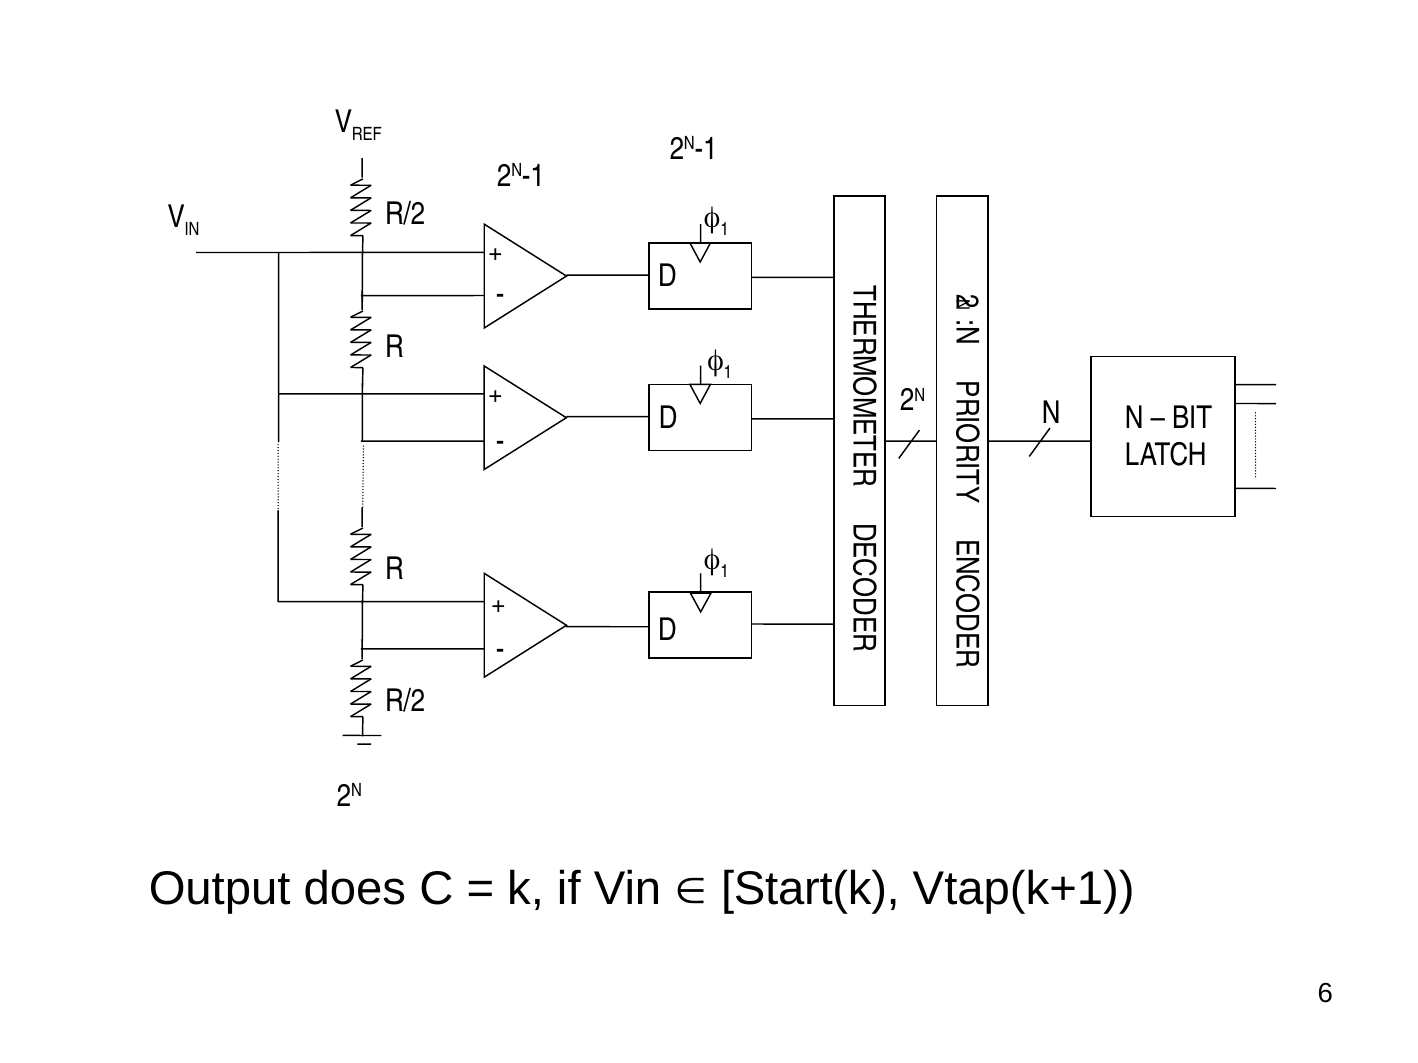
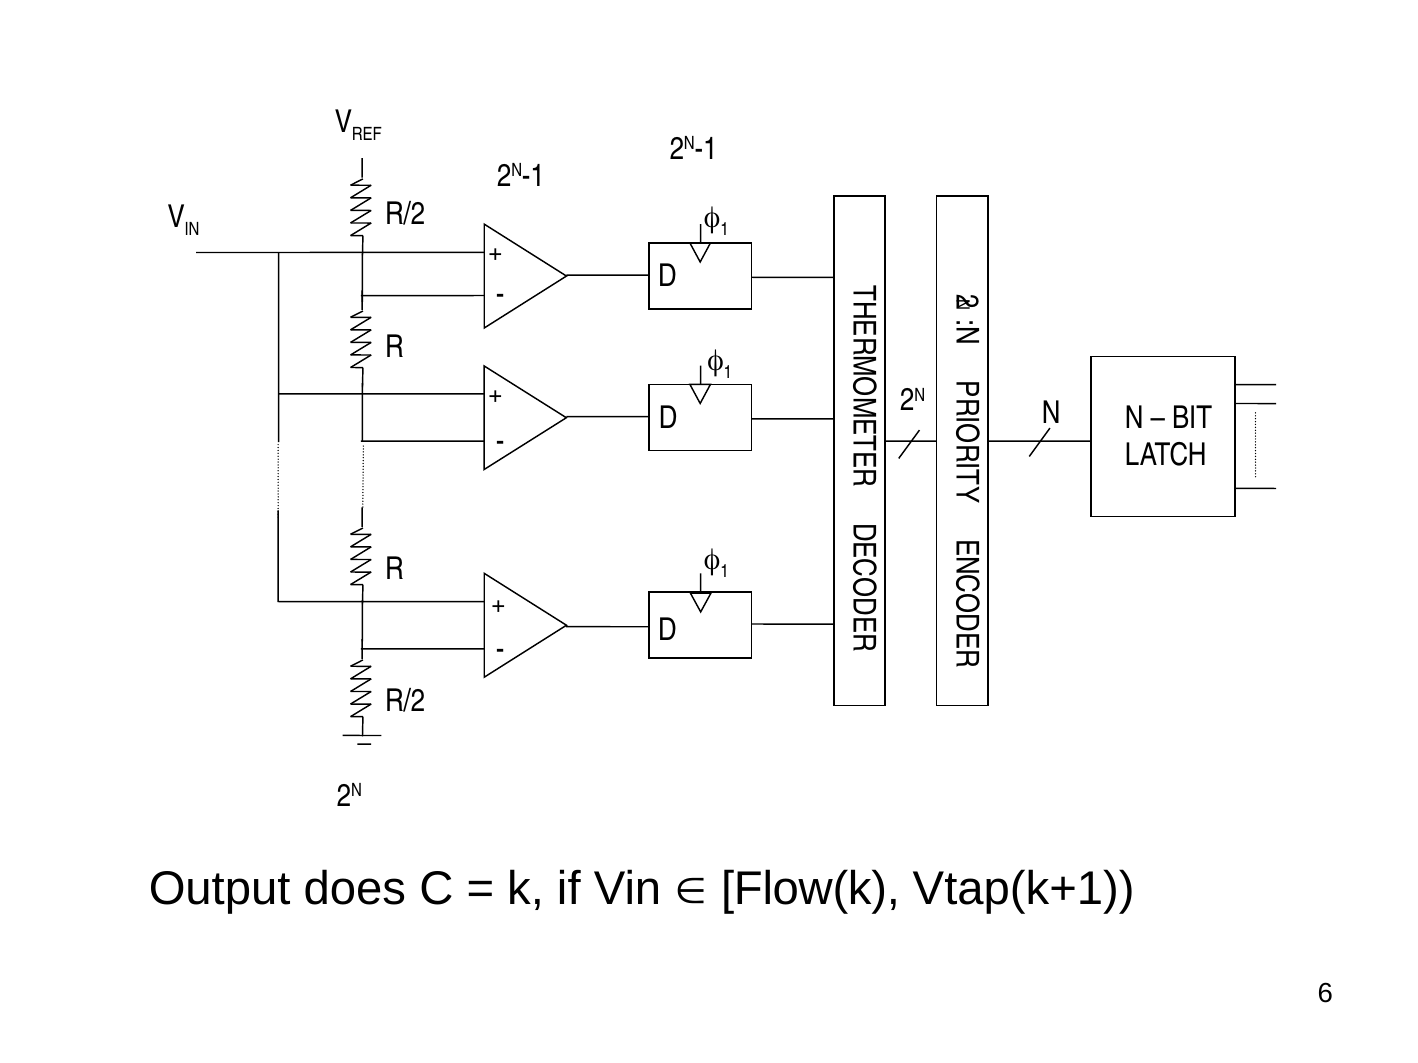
Start(k: Start(k -> Flow(k
